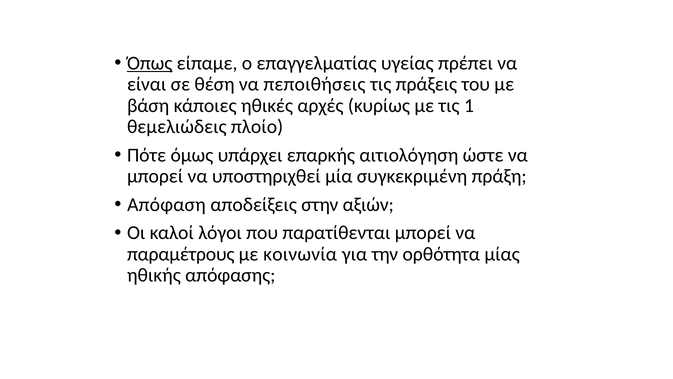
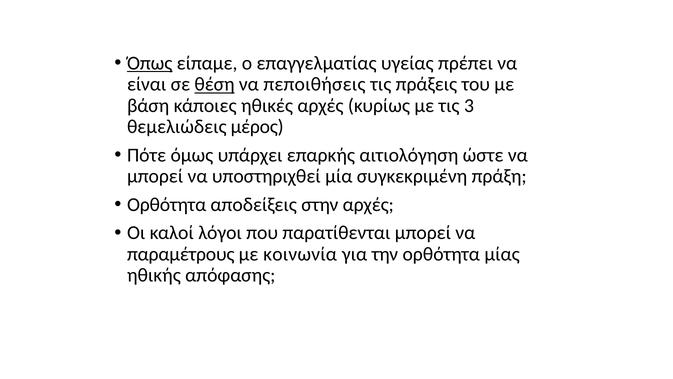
θέση underline: none -> present
1: 1 -> 3
πλοίο: πλοίο -> μέρος
Απόφαση at (166, 204): Απόφαση -> Ορθότητα
στην αξιών: αξιών -> αρχές
